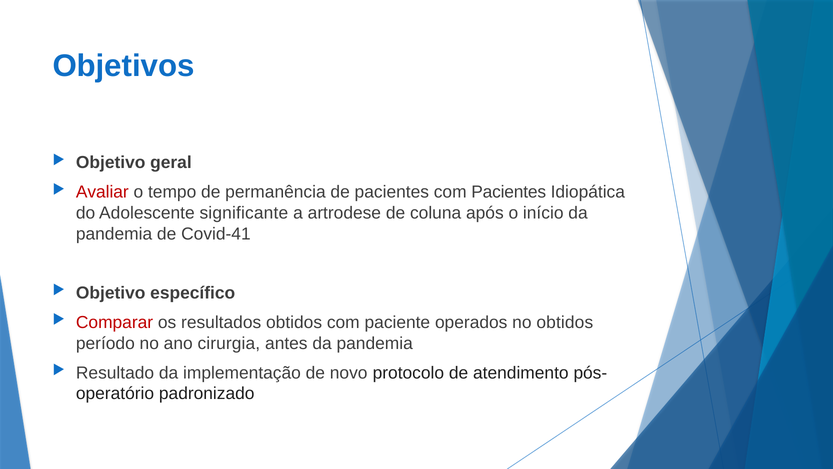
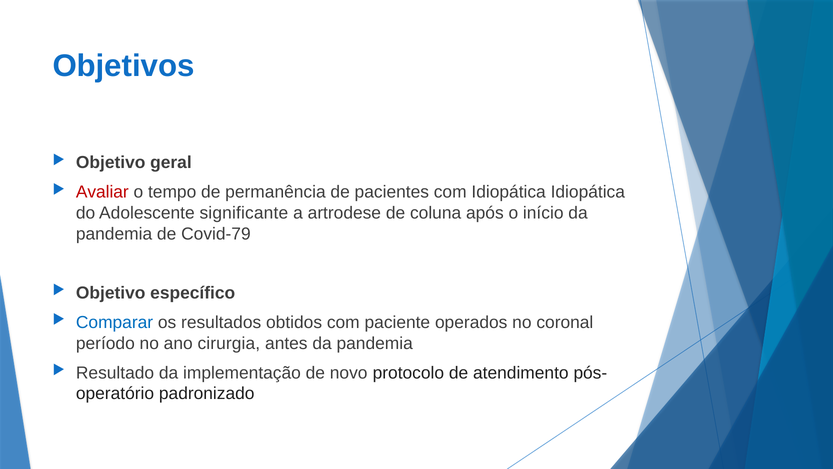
com Pacientes: Pacientes -> Idiopática
Covid-41: Covid-41 -> Covid-79
Comparar colour: red -> blue
no obtidos: obtidos -> coronal
